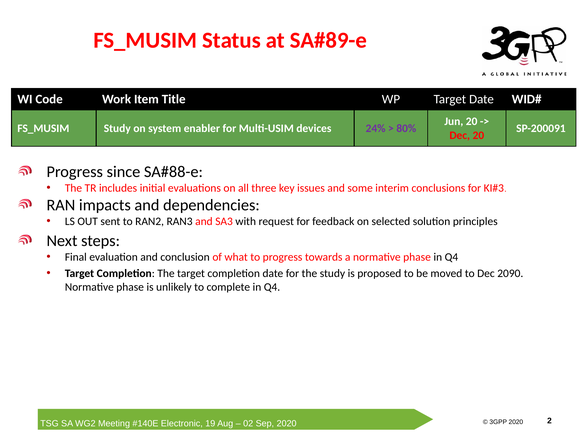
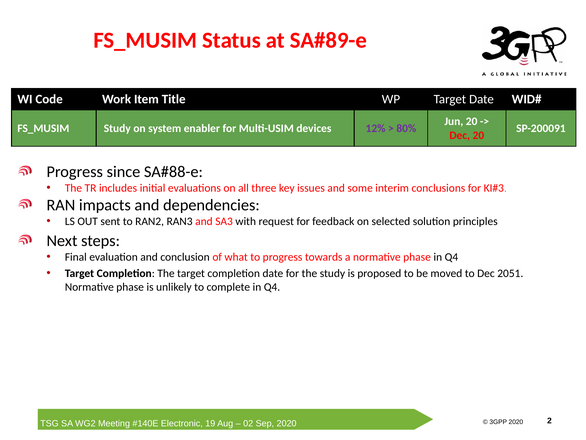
24%: 24% -> 12%
2090: 2090 -> 2051
